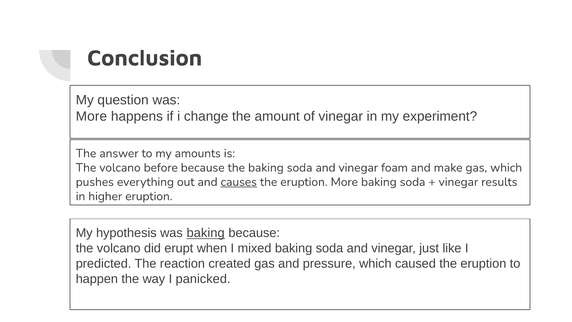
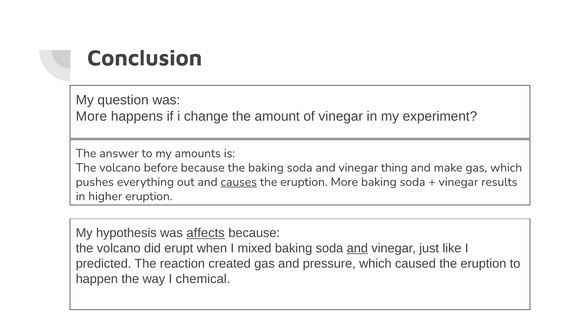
foam: foam -> thing
was baking: baking -> affects
and at (357, 248) underline: none -> present
panicked: panicked -> chemical
